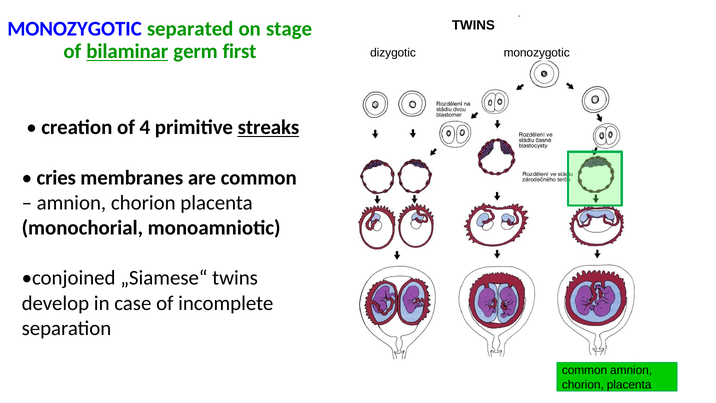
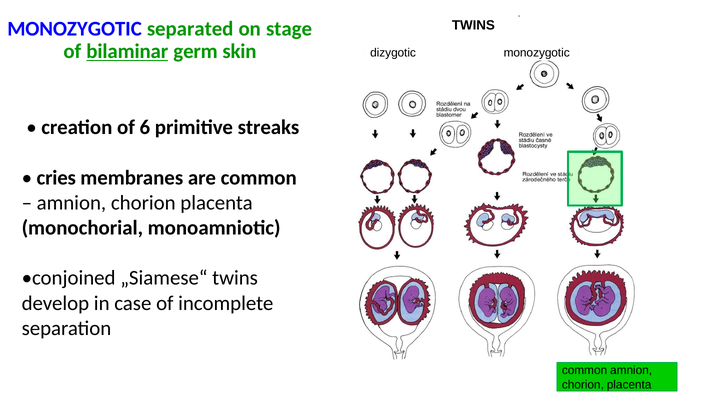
first: first -> skin
4: 4 -> 6
streaks underline: present -> none
